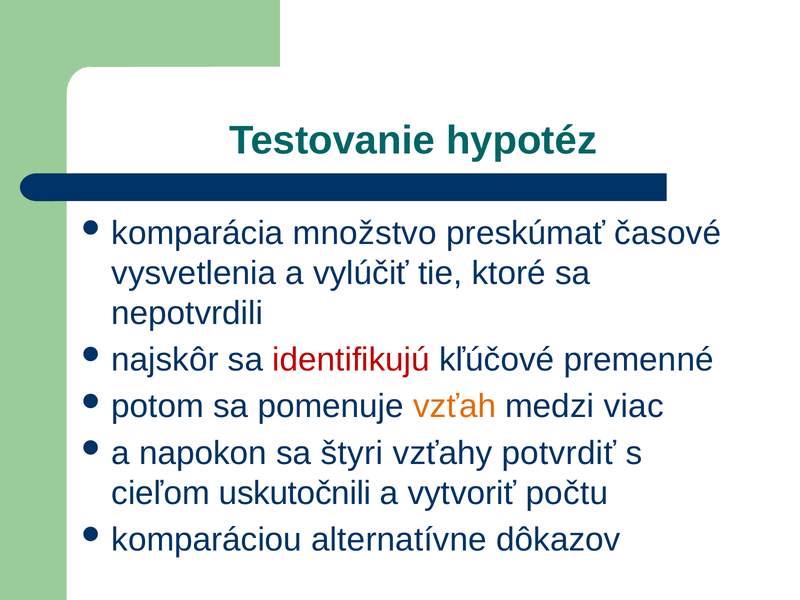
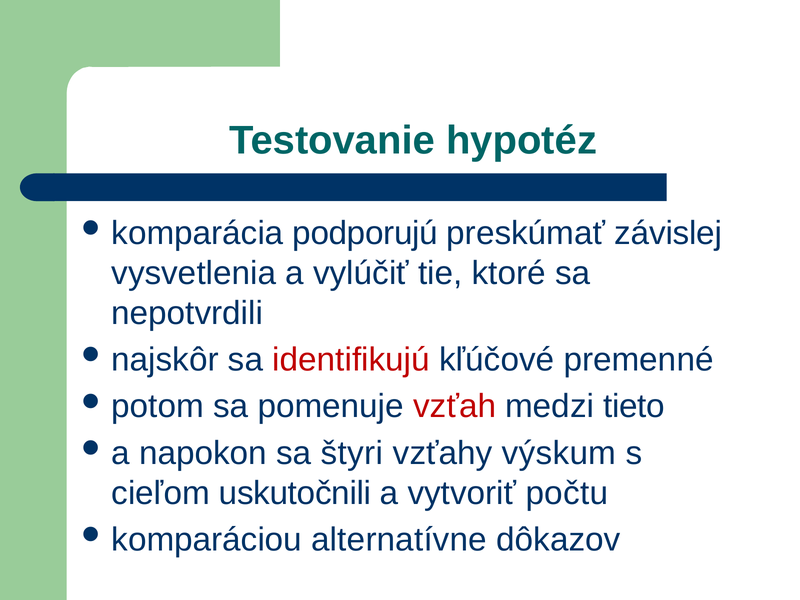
množstvo: množstvo -> podporujú
časové: časové -> závislej
vzťah colour: orange -> red
viac: viac -> tieto
potvrdiť: potvrdiť -> výskum
